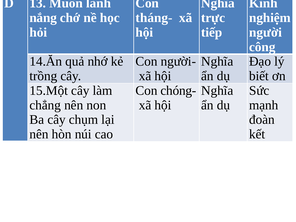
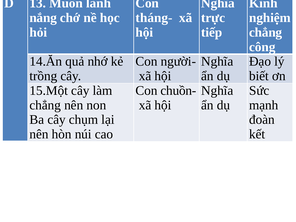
người at (266, 32): người -> chẳng
chóng-: chóng- -> chuồn-
